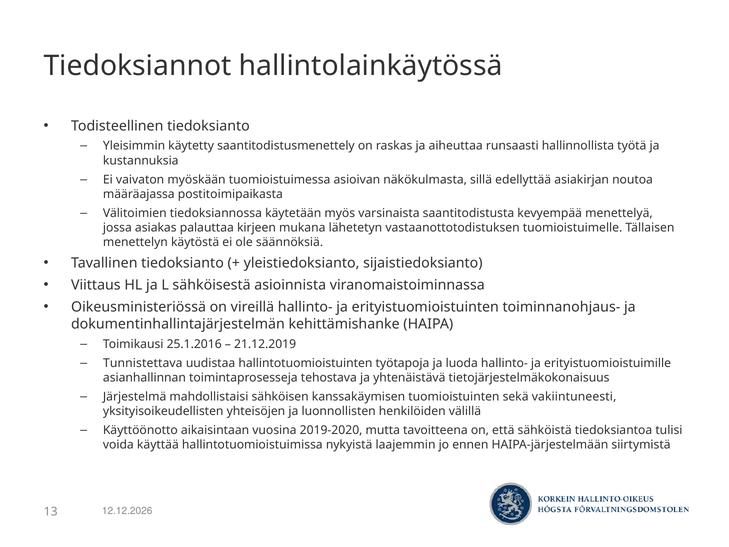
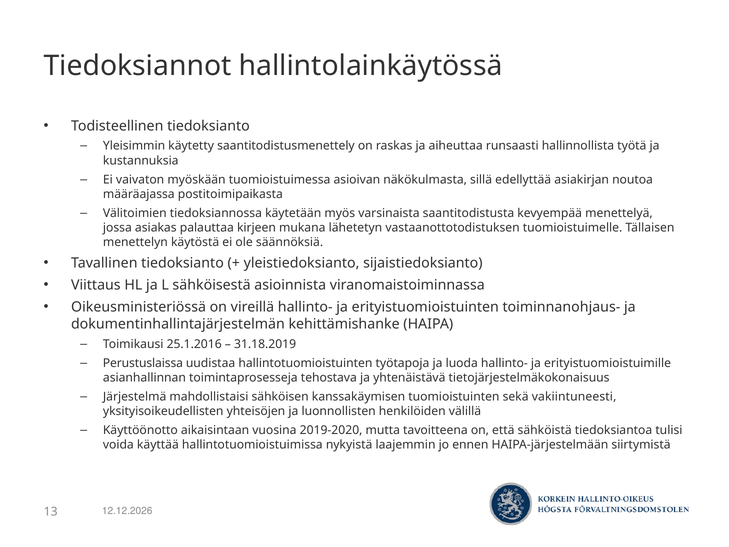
21.12.2019: 21.12.2019 -> 31.18.2019
Tunnistettava: Tunnistettava -> Perustuslaissa
